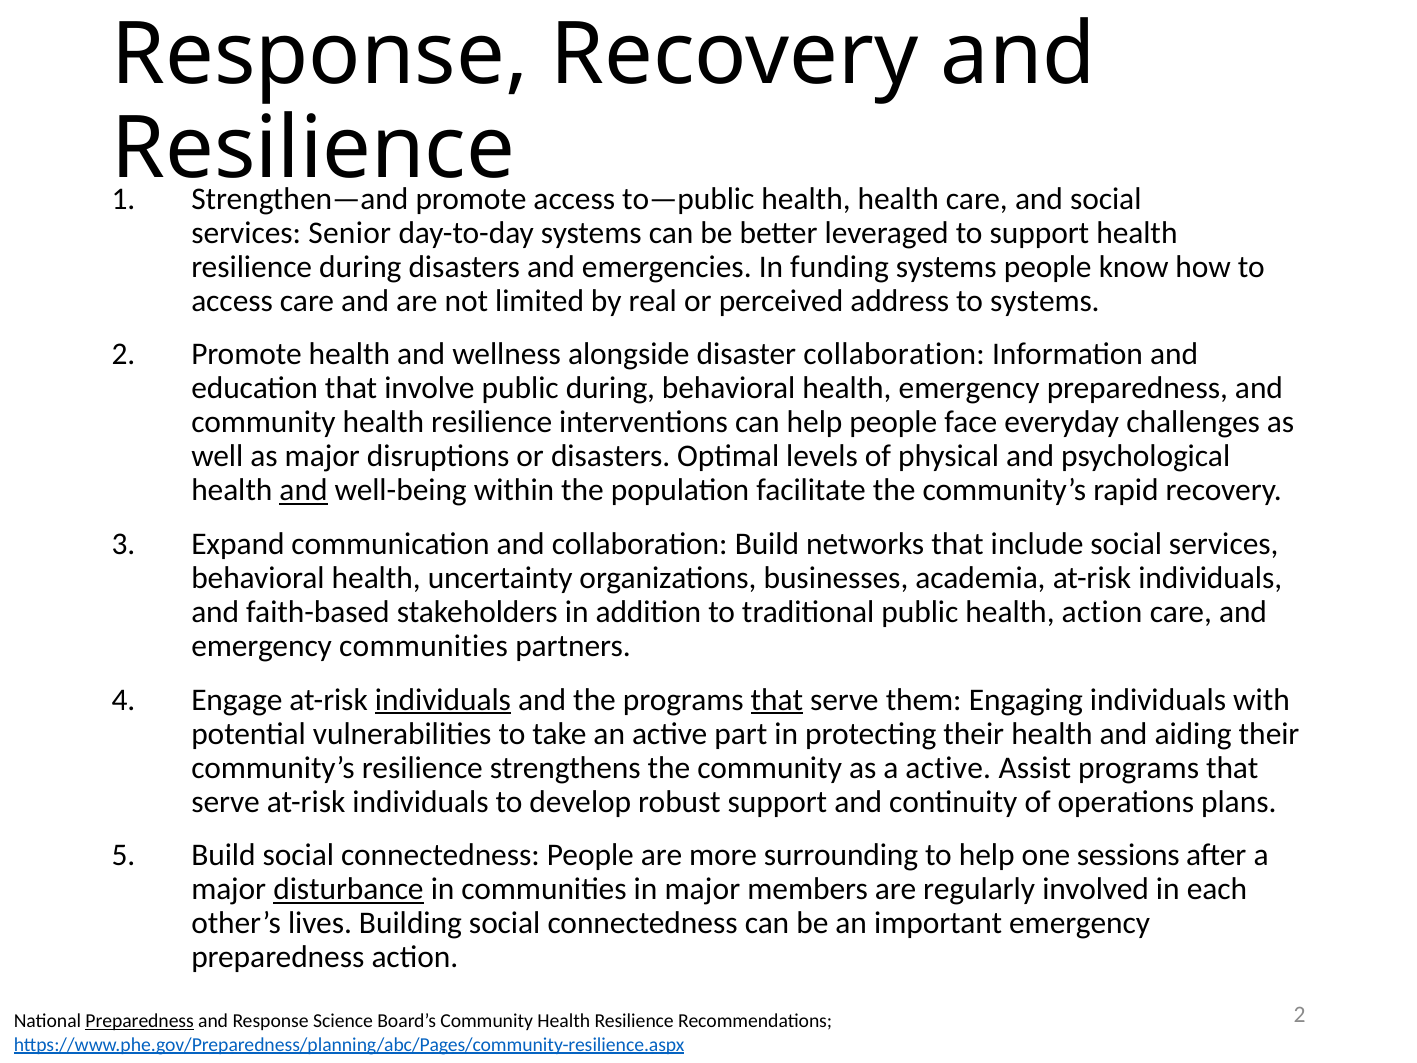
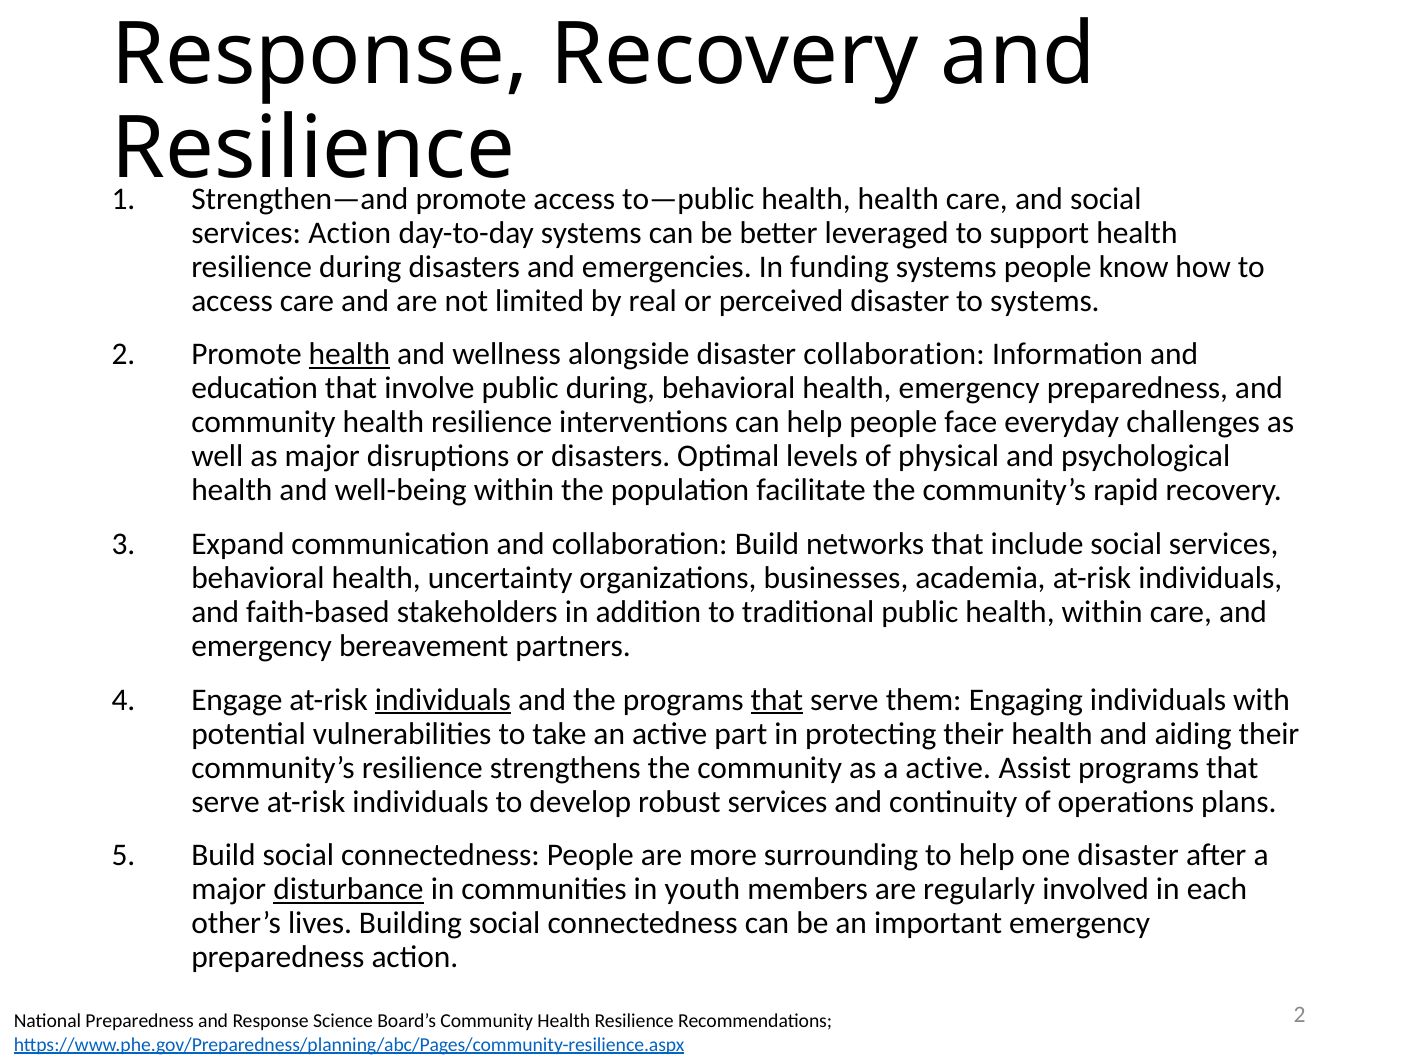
services Senior: Senior -> Action
perceived address: address -> disaster
health at (349, 355) underline: none -> present
and at (304, 490) underline: present -> none
health action: action -> within
emergency communities: communities -> bereavement
robust support: support -> services
one sessions: sessions -> disaster
in major: major -> youth
Preparedness at (140, 1021) underline: present -> none
